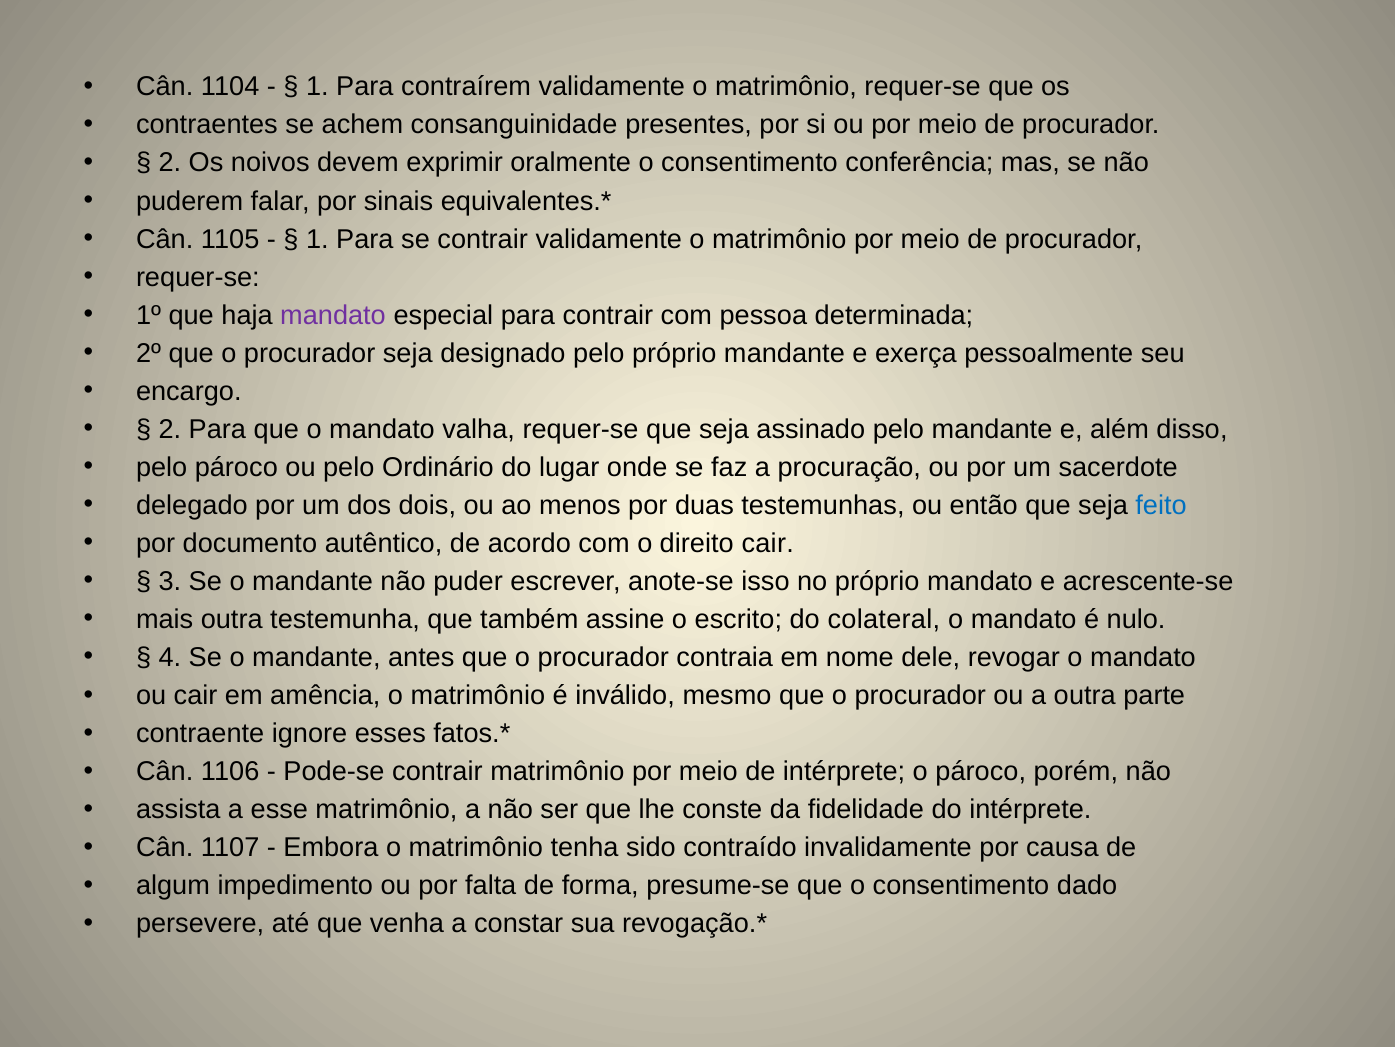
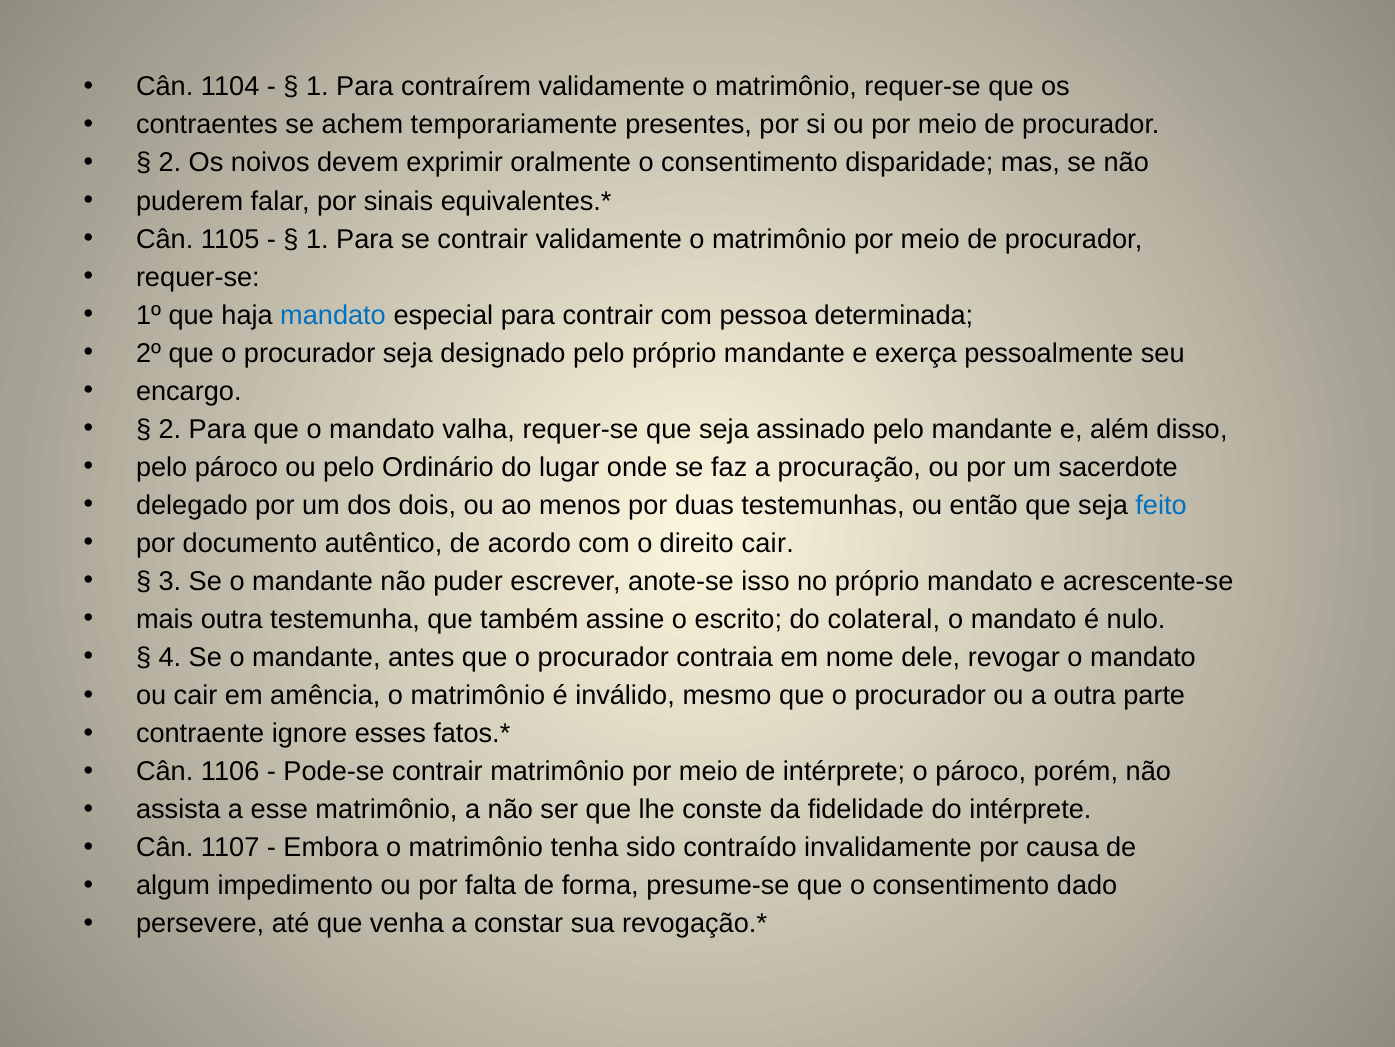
consanguinidade: consanguinidade -> temporariamente
conferência: conferência -> disparidade
mandato at (333, 315) colour: purple -> blue
